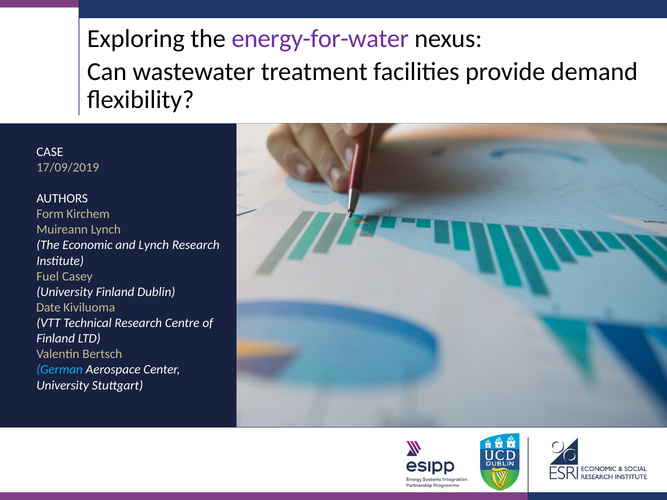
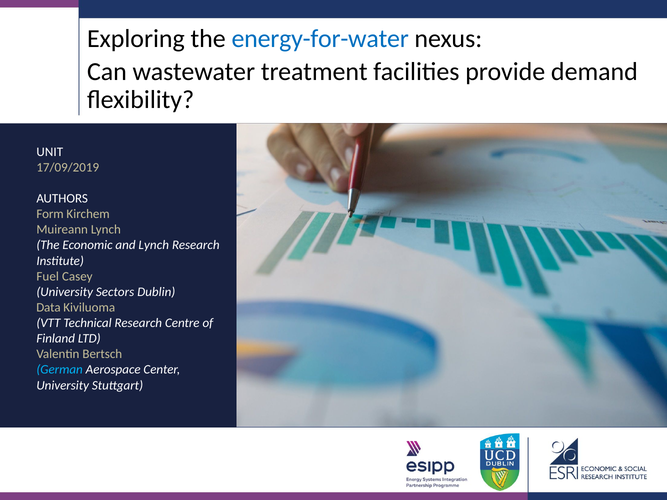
energy-for-water colour: purple -> blue
CASE: CASE -> UNIT
University Finland: Finland -> Sectors
Date: Date -> Data
